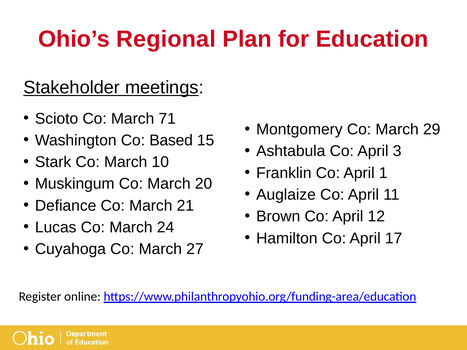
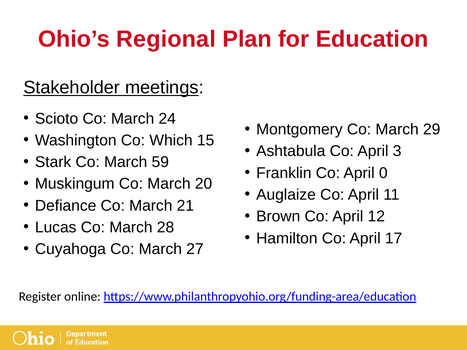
71: 71 -> 24
Based: Based -> Which
10: 10 -> 59
1: 1 -> 0
24: 24 -> 28
